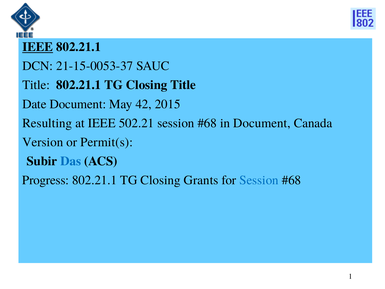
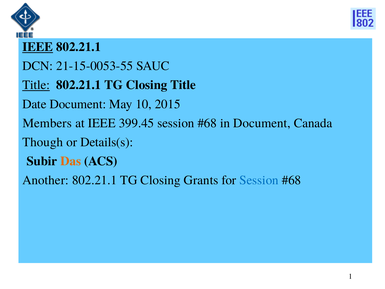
21-15-0053-37: 21-15-0053-37 -> 21-15-0053-55
Title at (36, 85) underline: none -> present
42: 42 -> 10
Resulting: Resulting -> Members
502.21: 502.21 -> 399.45
Version: Version -> Though
Permit(s: Permit(s -> Details(s
Das colour: blue -> orange
Progress: Progress -> Another
